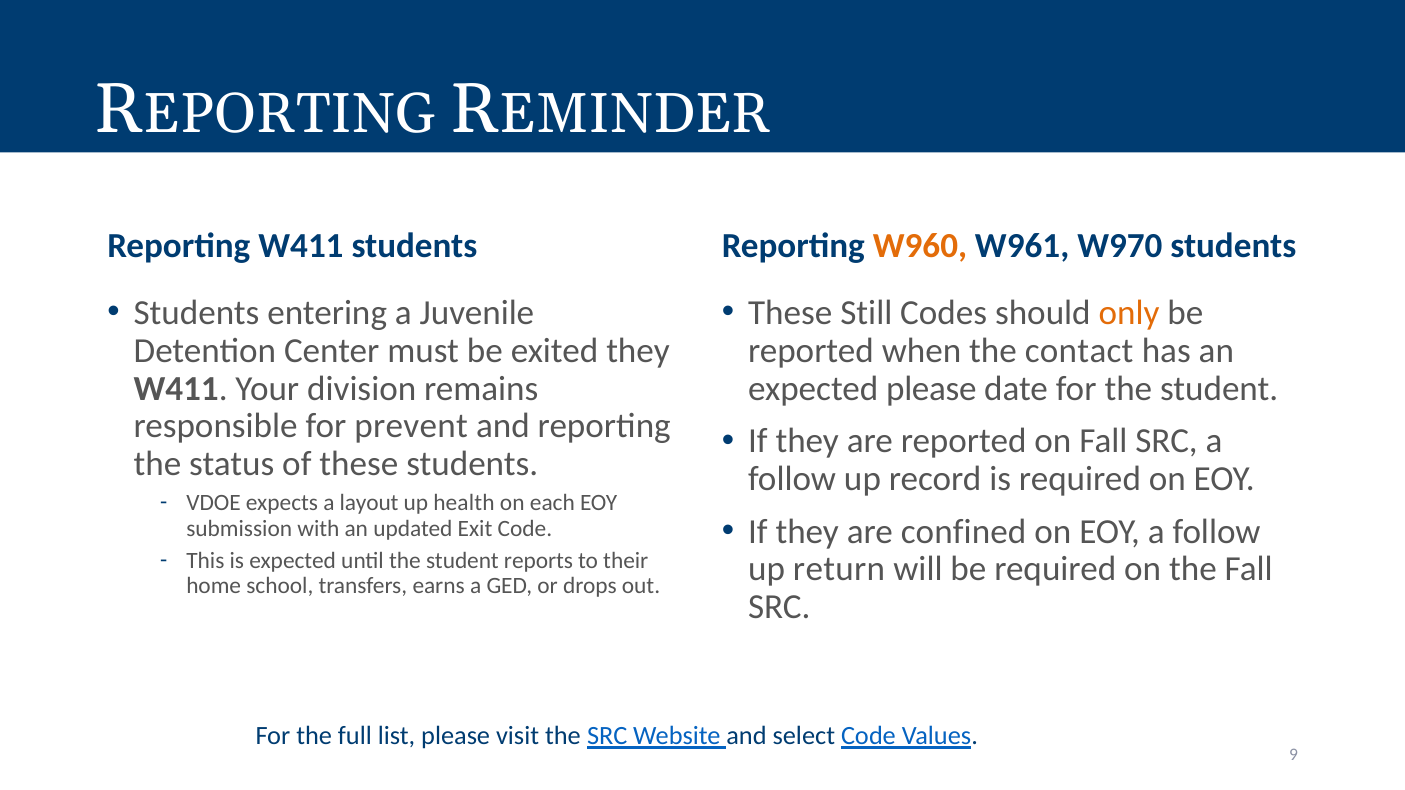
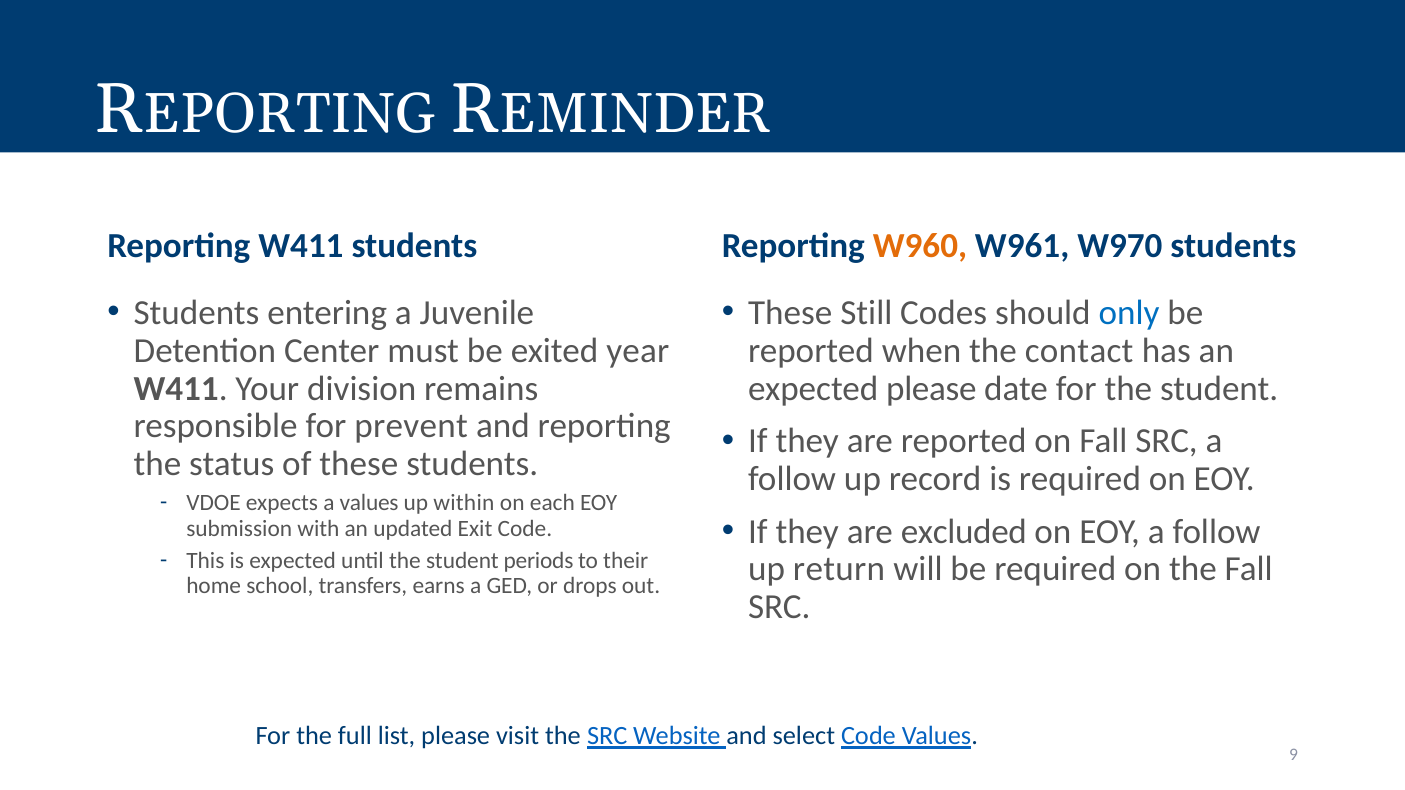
only colour: orange -> blue
exited they: they -> year
a layout: layout -> values
health: health -> within
confined: confined -> excluded
reports: reports -> periods
